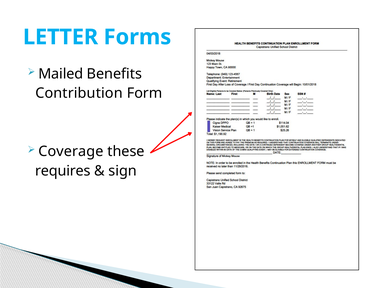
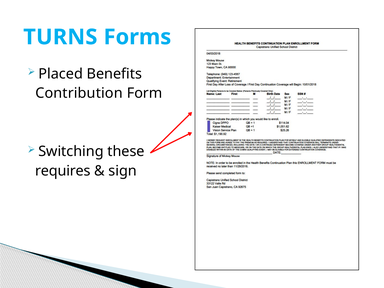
LETTER: LETTER -> TURNS
Mailed: Mailed -> Placed
Coverage: Coverage -> Switching
